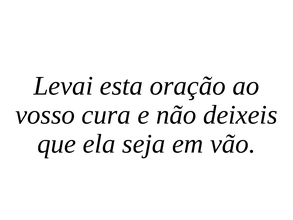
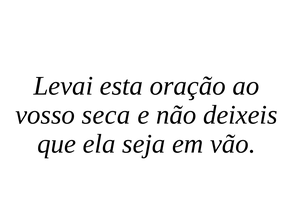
cura: cura -> seca
